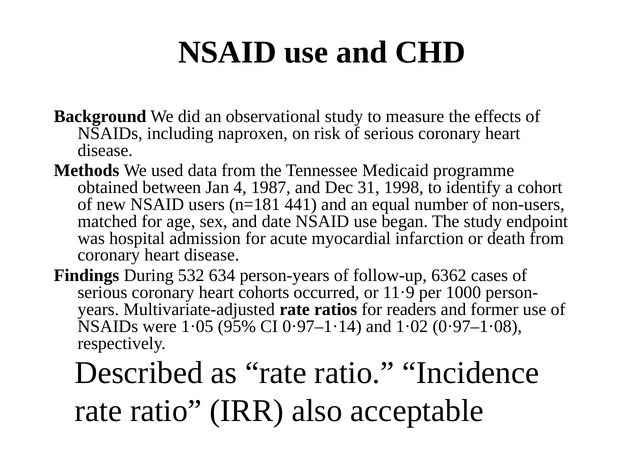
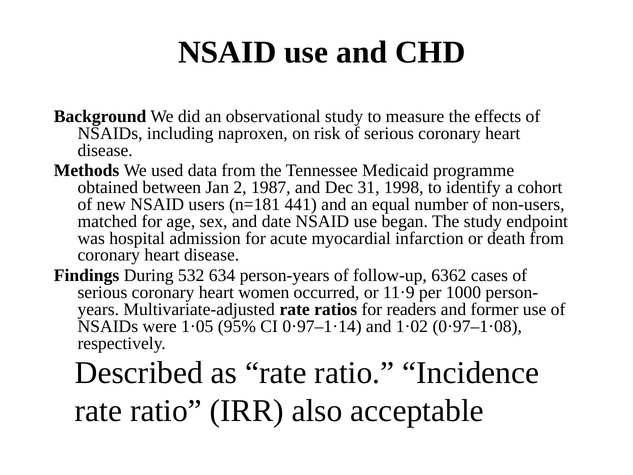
4: 4 -> 2
cohorts: cohorts -> women
